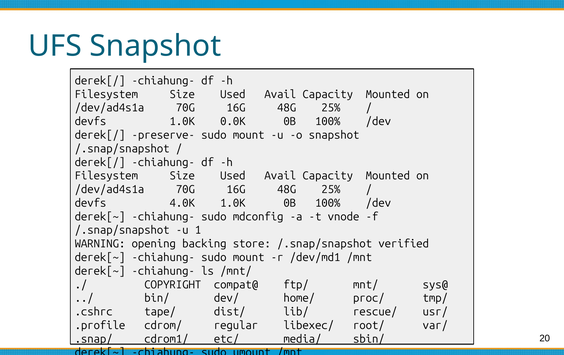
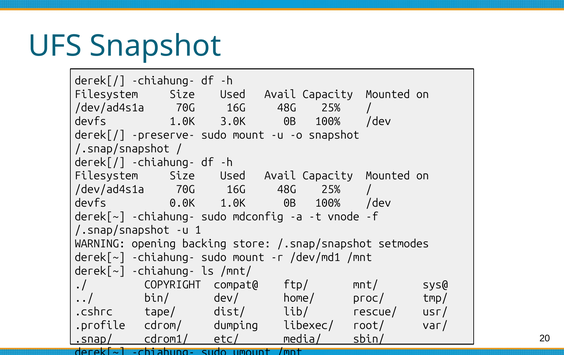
0.0K: 0.0K -> 3.0K
4.0K: 4.0K -> 0.0K
verified: verified -> setmodes
regular: regular -> dumping
